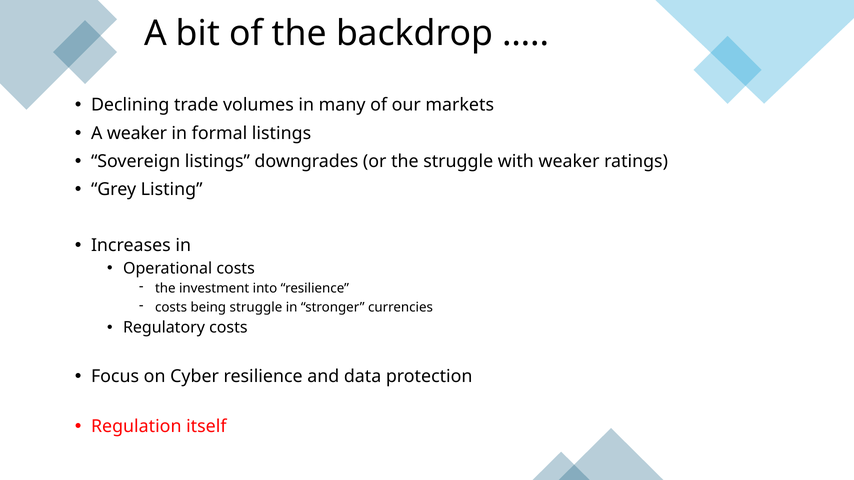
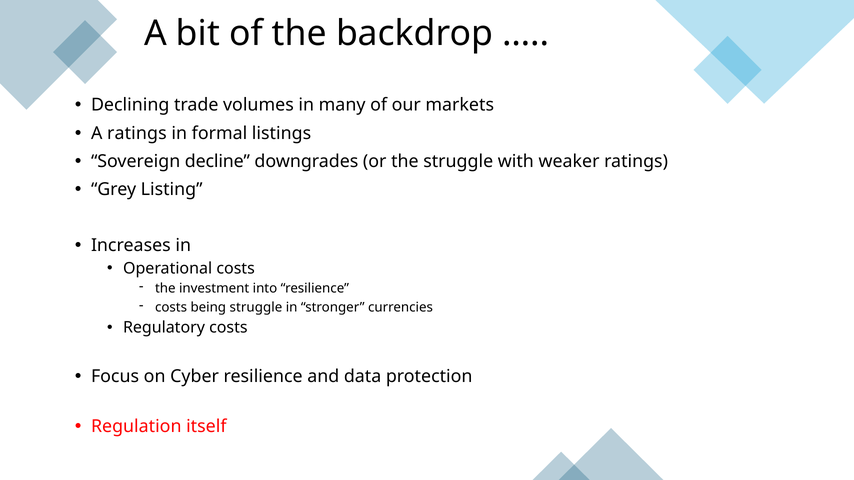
A weaker: weaker -> ratings
Sovereign listings: listings -> decline
